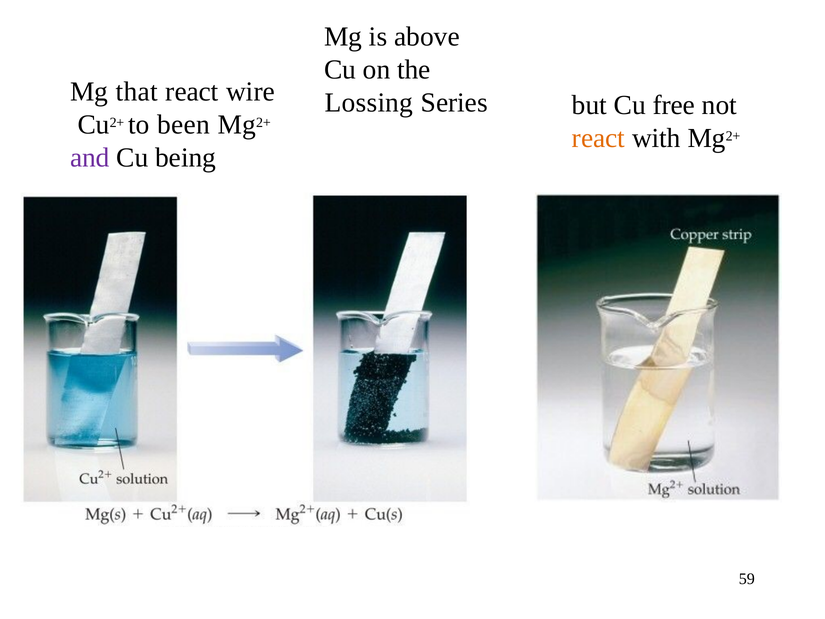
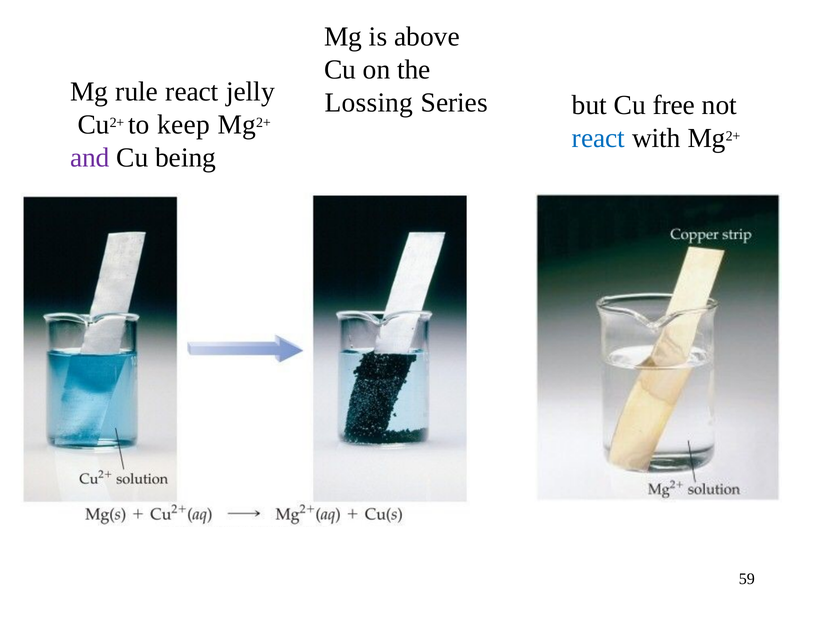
that: that -> rule
wire: wire -> jelly
been: been -> keep
react at (598, 138) colour: orange -> blue
